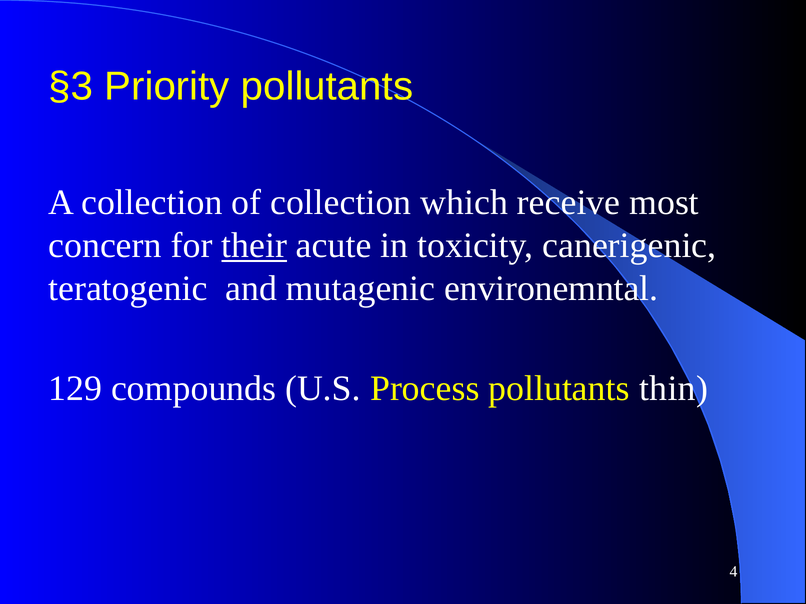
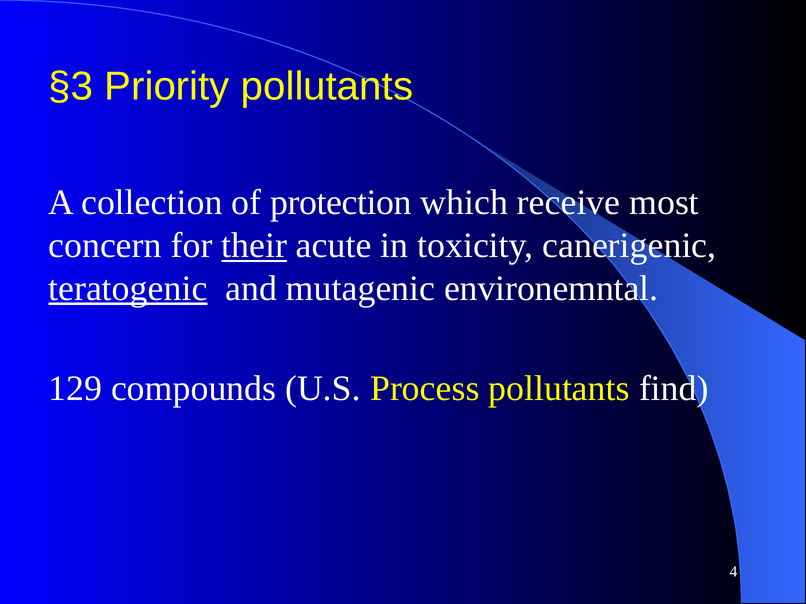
of collection: collection -> protection
teratogenic underline: none -> present
thin: thin -> find
